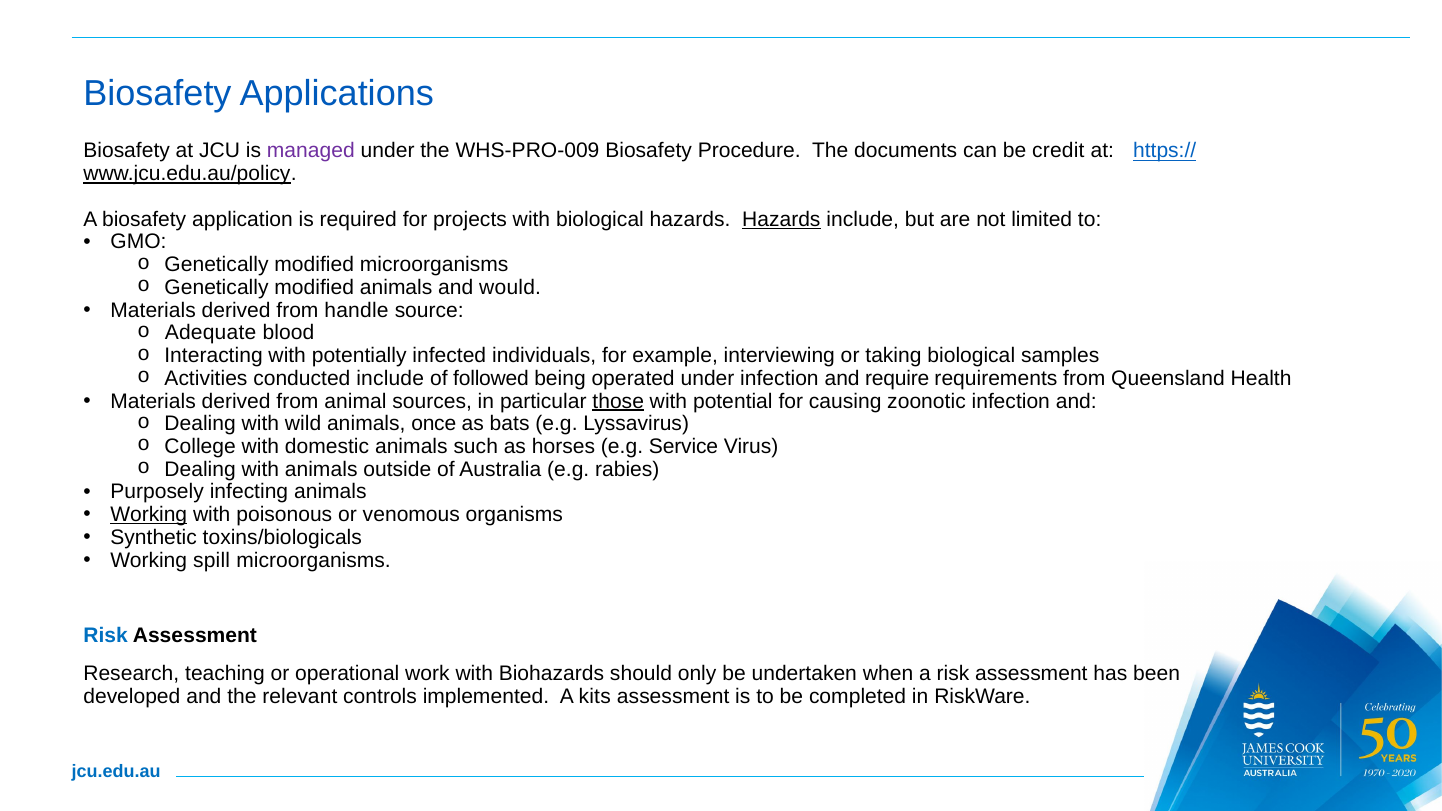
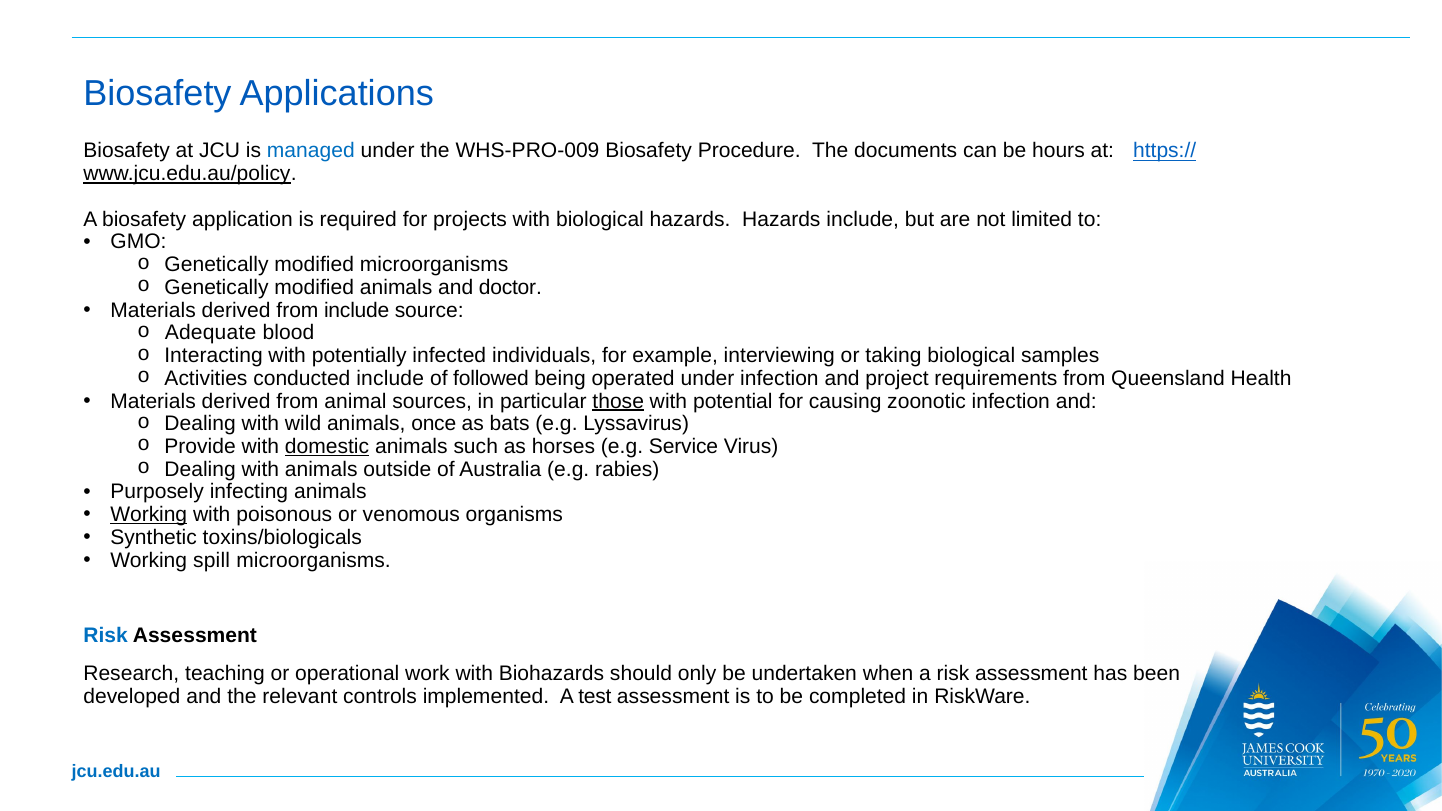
managed colour: purple -> blue
credit: credit -> hours
Hazards at (781, 219) underline: present -> none
would: would -> doctor
from handle: handle -> include
require: require -> project
College: College -> Provide
domestic underline: none -> present
kits: kits -> test
